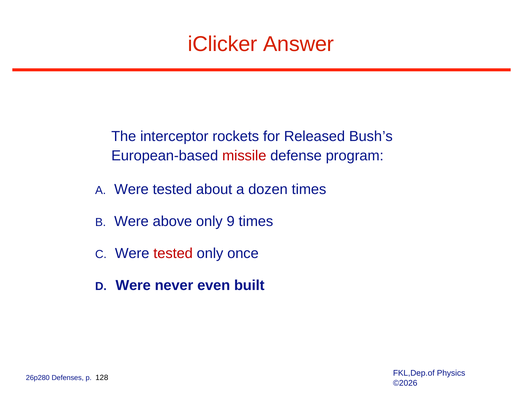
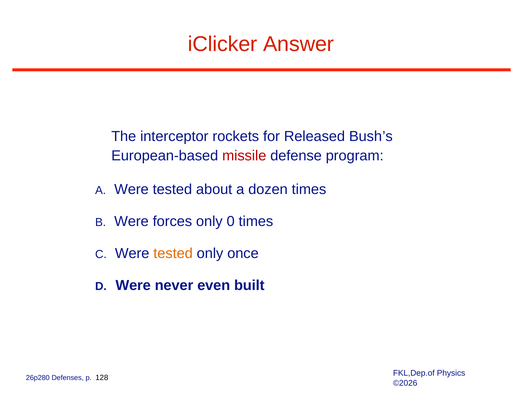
above: above -> forces
9: 9 -> 0
tested at (173, 254) colour: red -> orange
